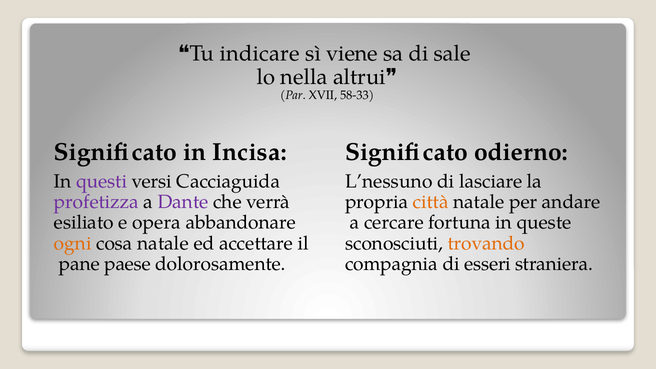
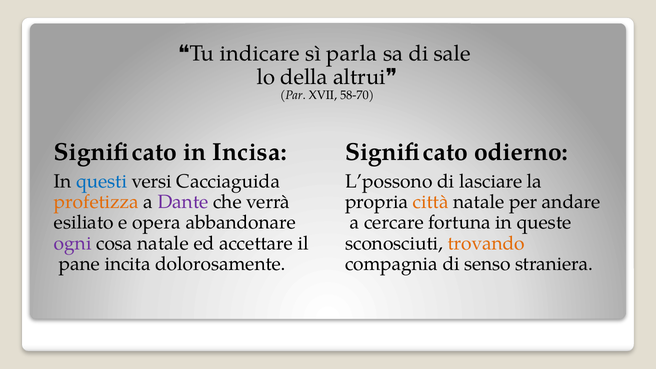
viene: viene -> parla
nella: nella -> della
58-33: 58-33 -> 58-70
questi colour: purple -> blue
L’nessuno: L’nessuno -> L’possono
profetizza colour: purple -> orange
ogni colour: orange -> purple
paese: paese -> incita
esseri: esseri -> senso
